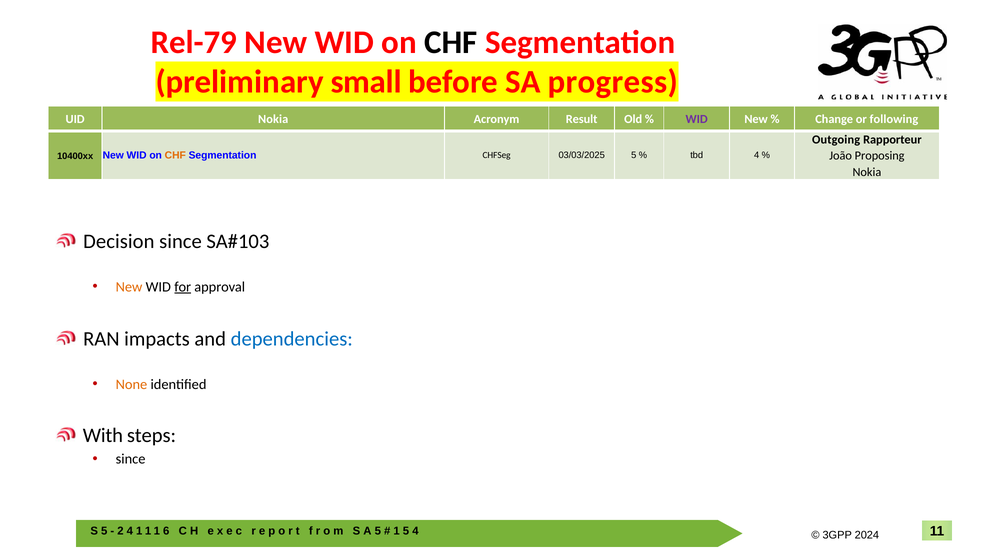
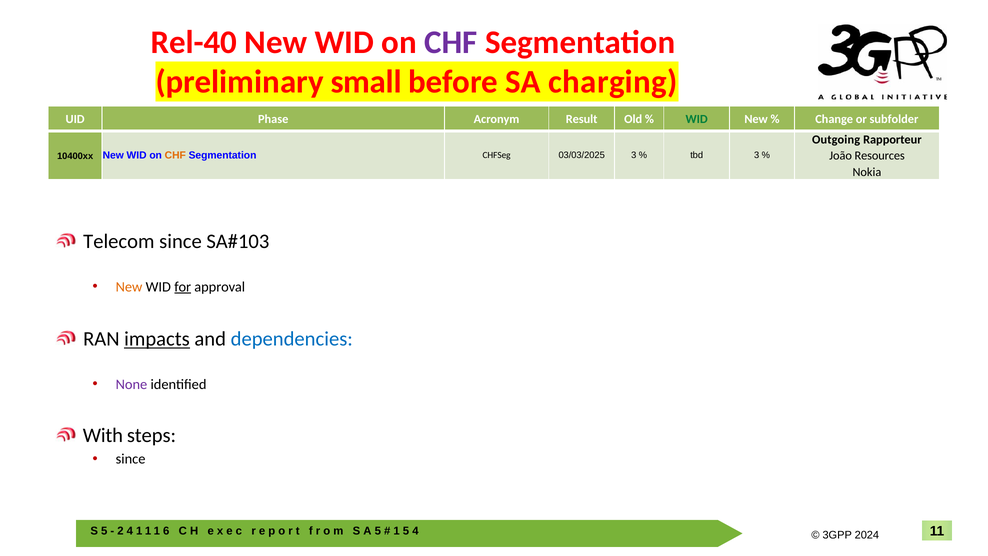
Rel-79: Rel-79 -> Rel-40
CHF at (451, 42) colour: black -> purple
progress: progress -> charging
UID Nokia: Nokia -> Phase
WID at (697, 119) colour: purple -> green
following: following -> subfolder
Proposing: Proposing -> Resources
03/03/2025 5: 5 -> 3
tbd 4: 4 -> 3
Decision: Decision -> Telecom
impacts underline: none -> present
None colour: orange -> purple
